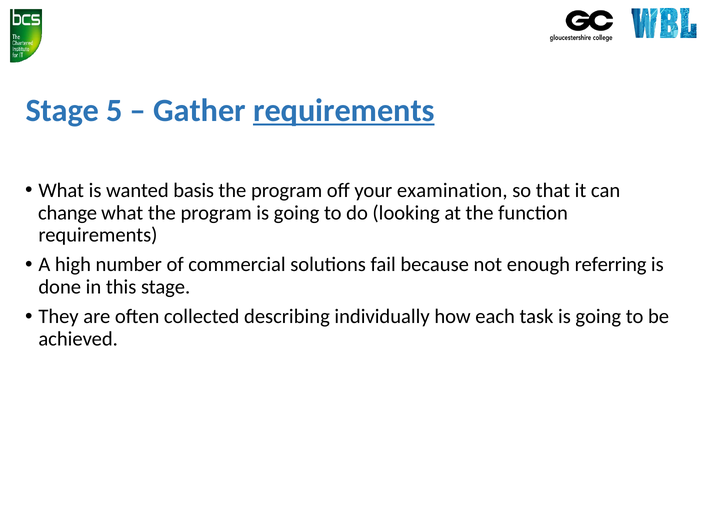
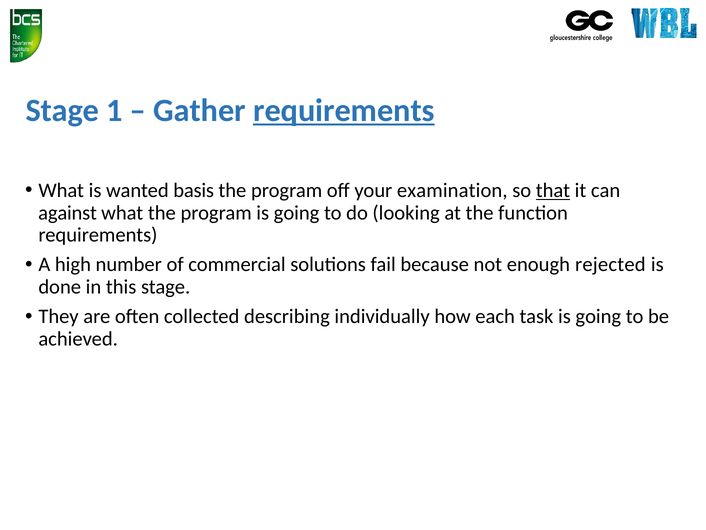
5: 5 -> 1
that underline: none -> present
change: change -> against
referring: referring -> rejected
